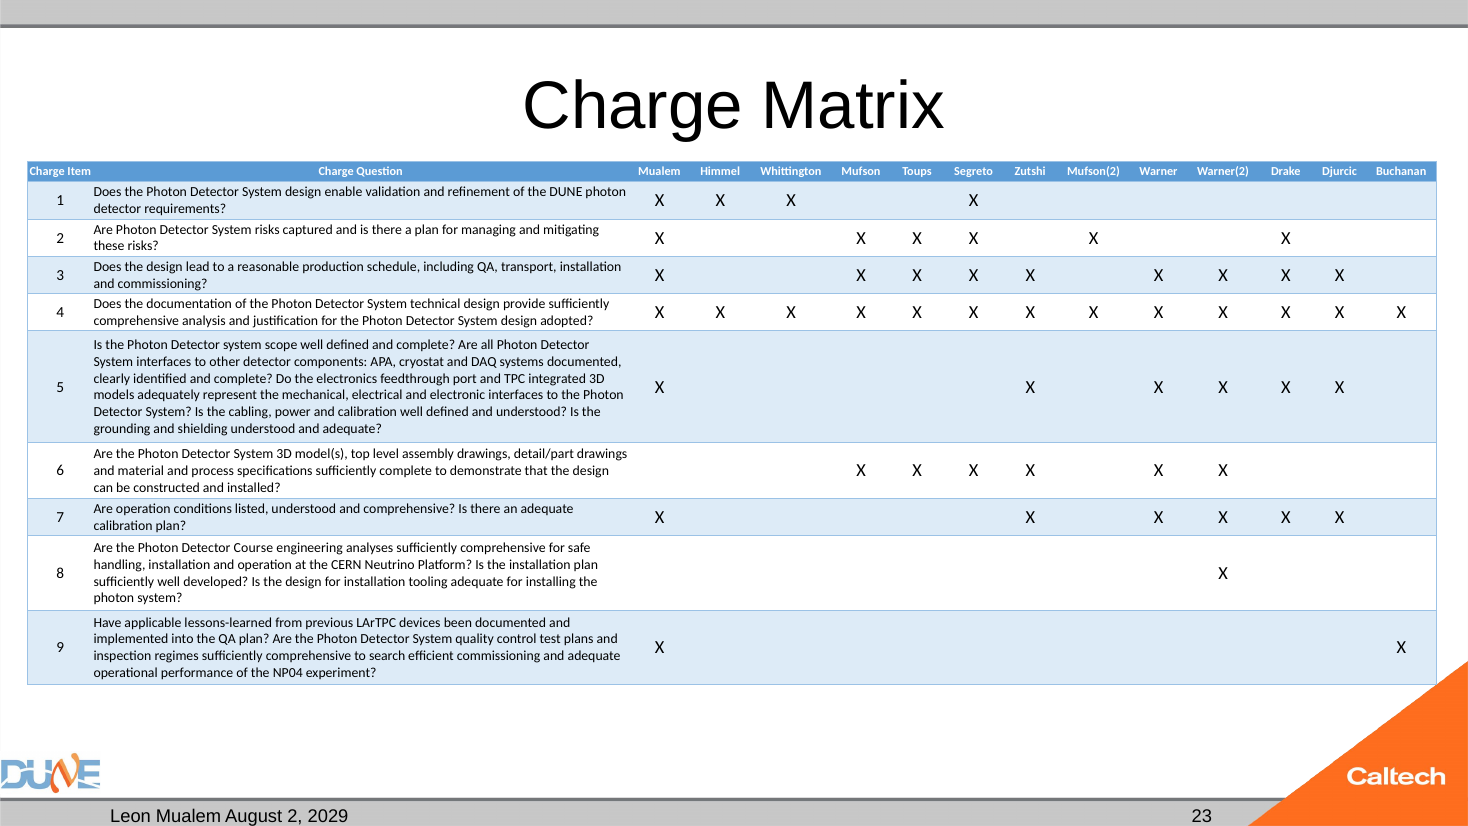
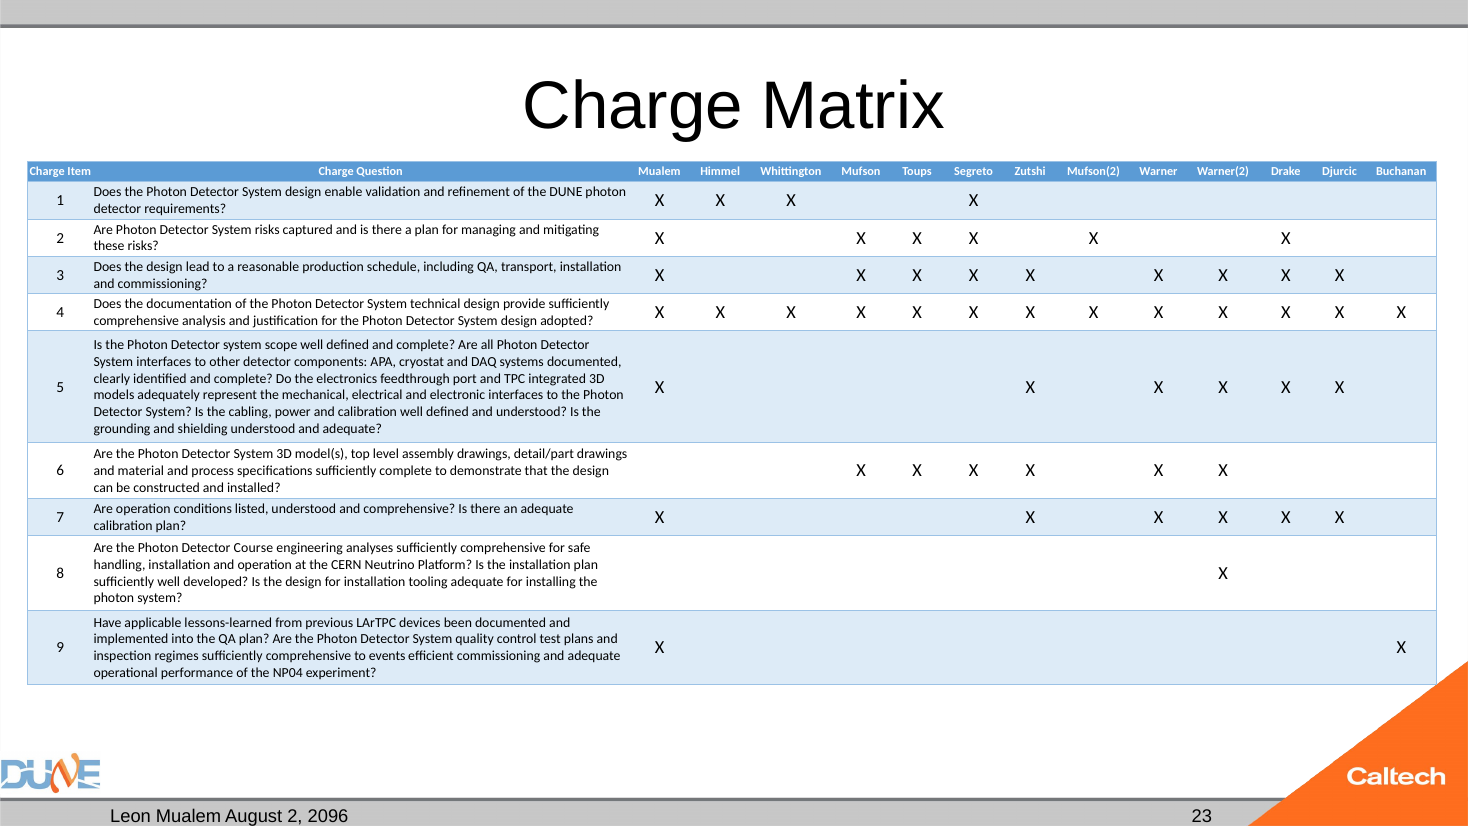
search: search -> events
2029: 2029 -> 2096
